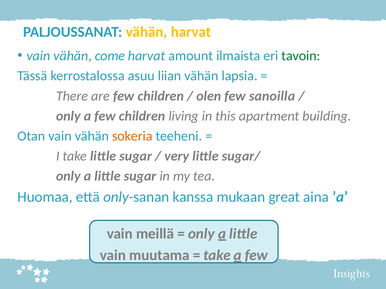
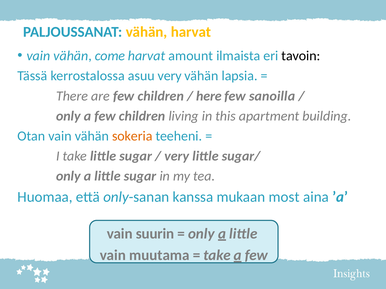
tavoin colour: green -> black
asuu liian: liian -> very
olen: olen -> here
great: great -> most
meillä: meillä -> suurin
